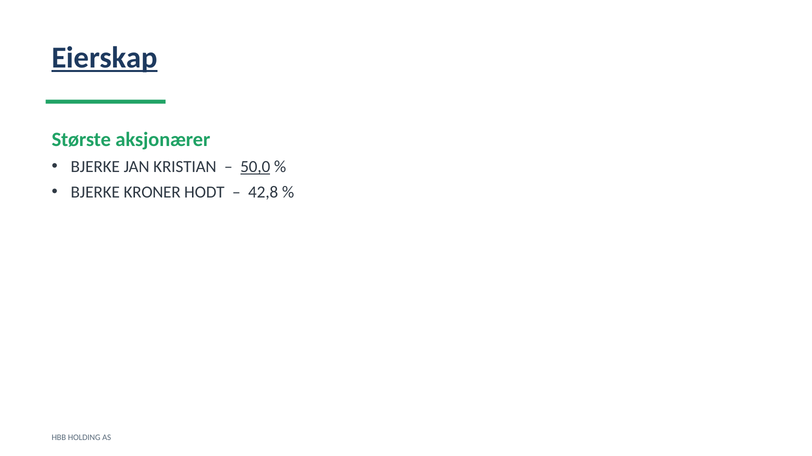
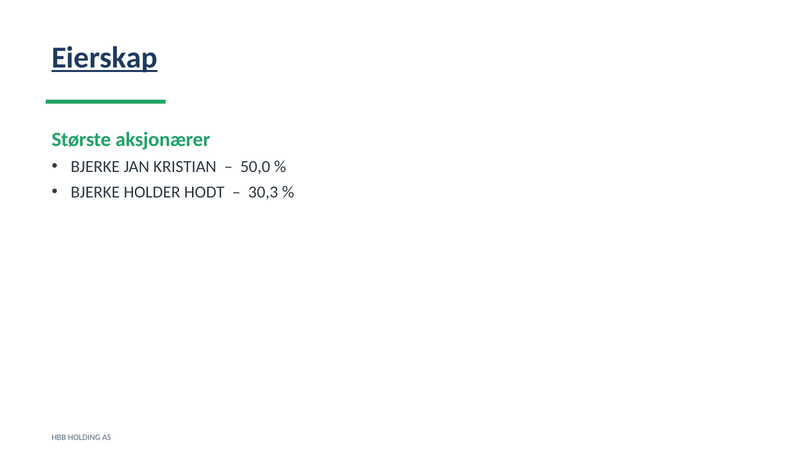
50,0 underline: present -> none
KRONER: KRONER -> HOLDER
42,8: 42,8 -> 30,3
